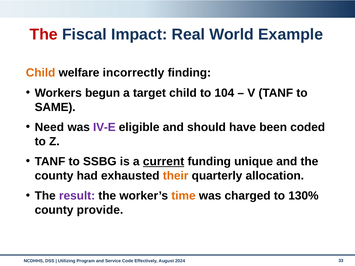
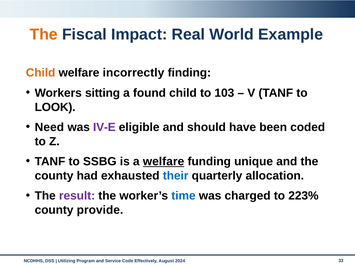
The at (44, 34) colour: red -> orange
begun: begun -> sitting
target: target -> found
104: 104 -> 103
SAME: SAME -> LOOK
a current: current -> welfare
their colour: orange -> blue
time colour: orange -> blue
130%: 130% -> 223%
